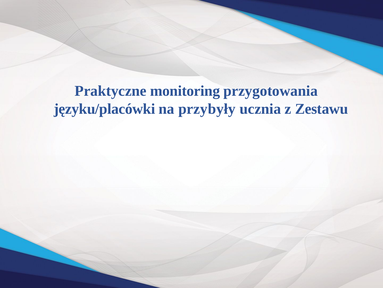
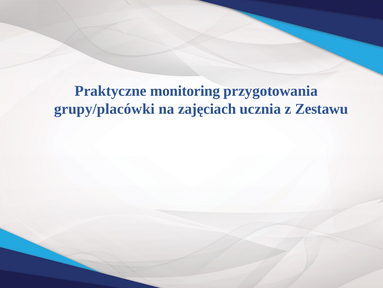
języku/placówki: języku/placówki -> grupy/placówki
przybyły: przybyły -> zajęciach
